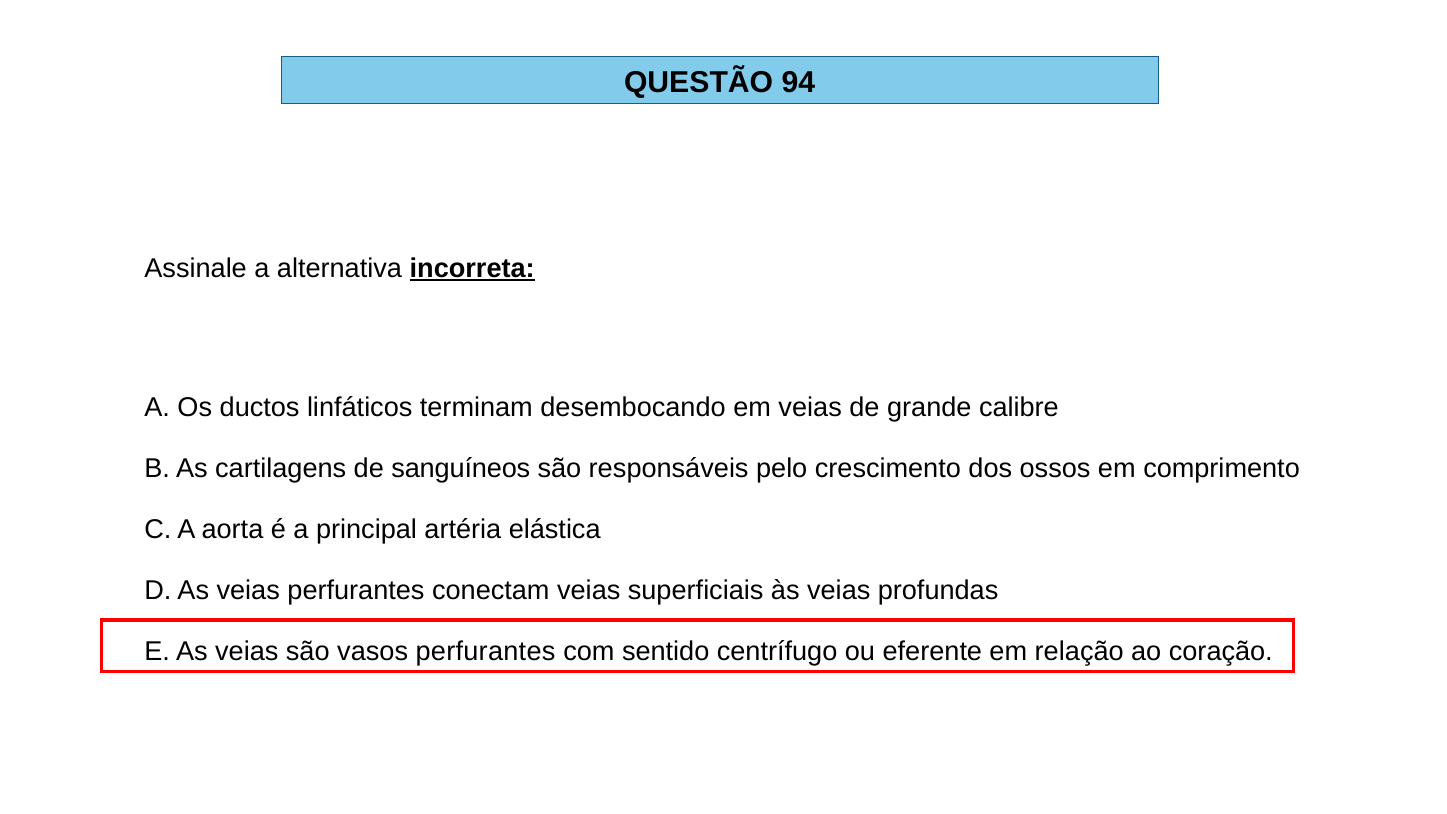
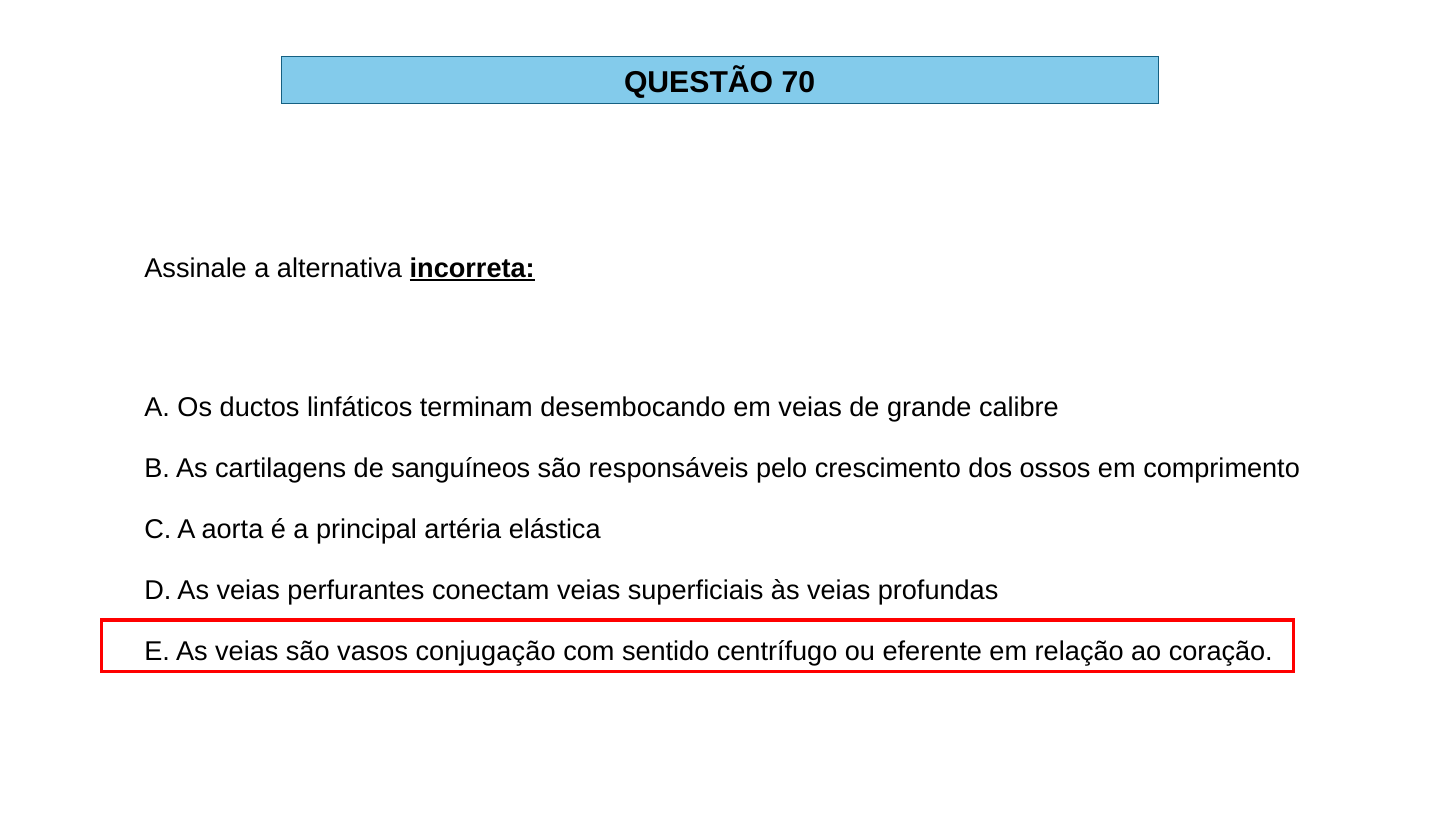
94: 94 -> 70
vasos perfurantes: perfurantes -> conjugação
